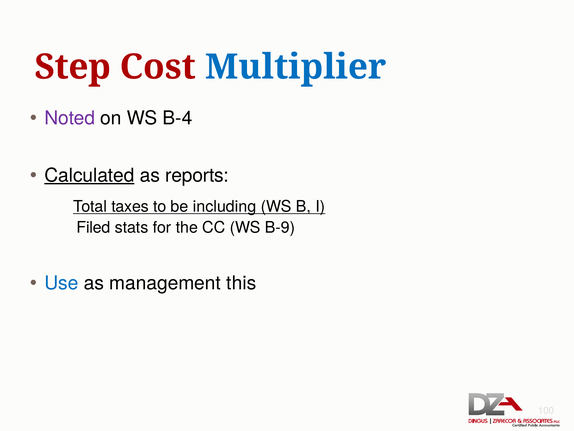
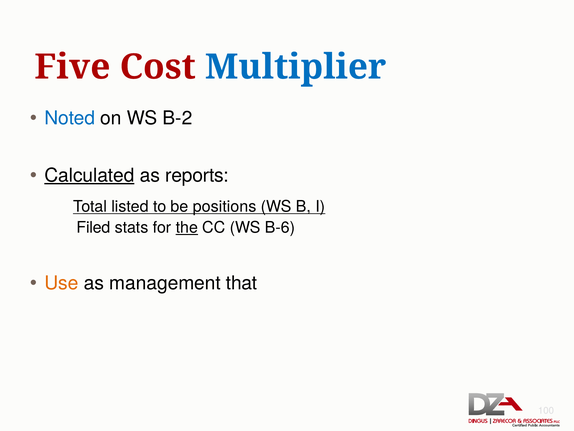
Step: Step -> Five
Noted colour: purple -> blue
B-4: B-4 -> B-2
taxes: taxes -> listed
including: including -> positions
the underline: none -> present
B-9: B-9 -> B-6
Use colour: blue -> orange
this: this -> that
